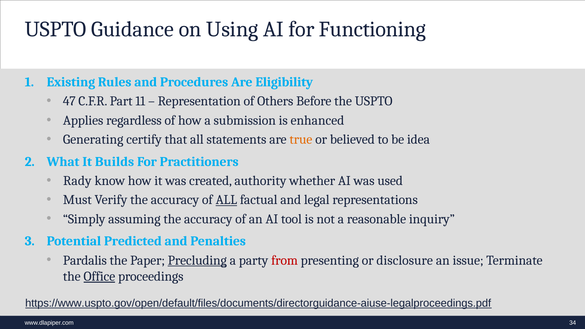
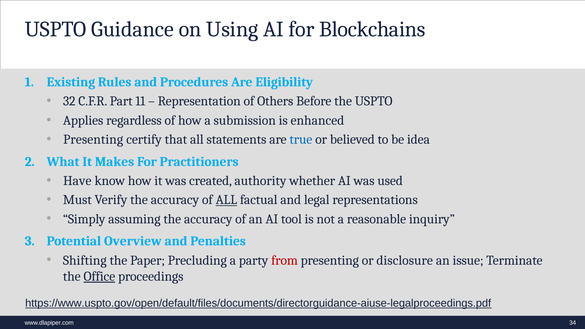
Functioning: Functioning -> Blockchains
47: 47 -> 32
Generating at (93, 139): Generating -> Presenting
true colour: orange -> blue
Builds: Builds -> Makes
Rady: Rady -> Have
Predicted: Predicted -> Overview
Pardalis: Pardalis -> Shifting
Precluding underline: present -> none
